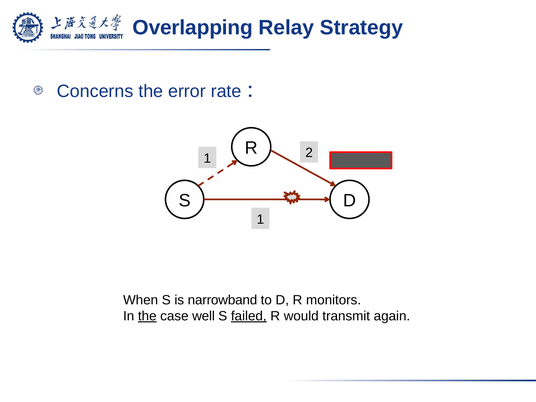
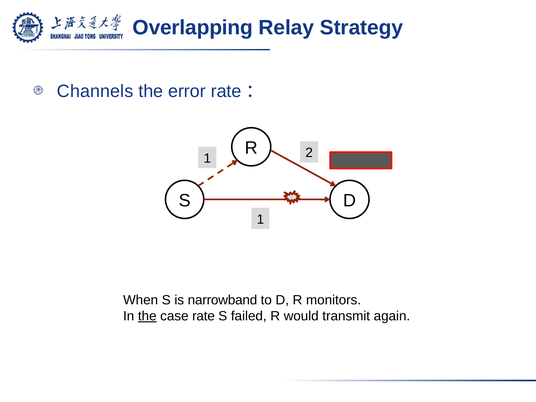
Concerns: Concerns -> Channels
well: well -> rate
failed underline: present -> none
